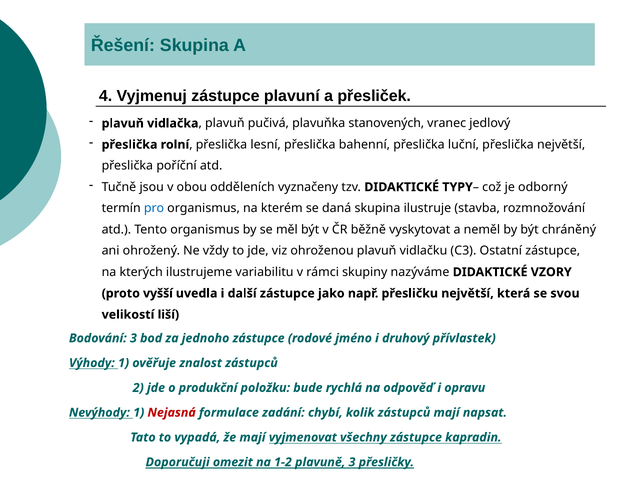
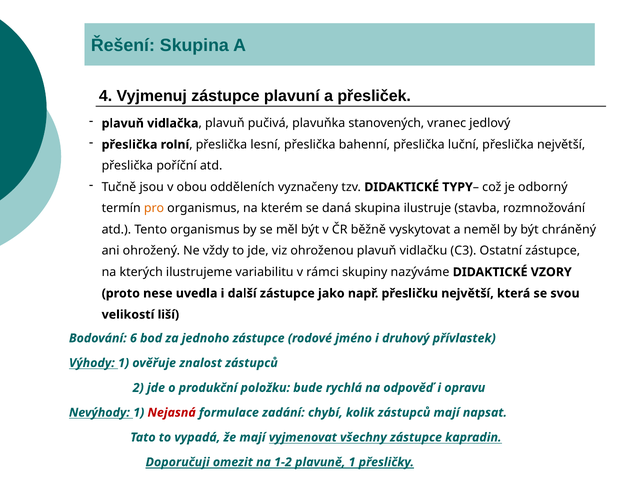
pro colour: blue -> orange
vyšší: vyšší -> nese
Bodování 3: 3 -> 6
plavuně 3: 3 -> 1
